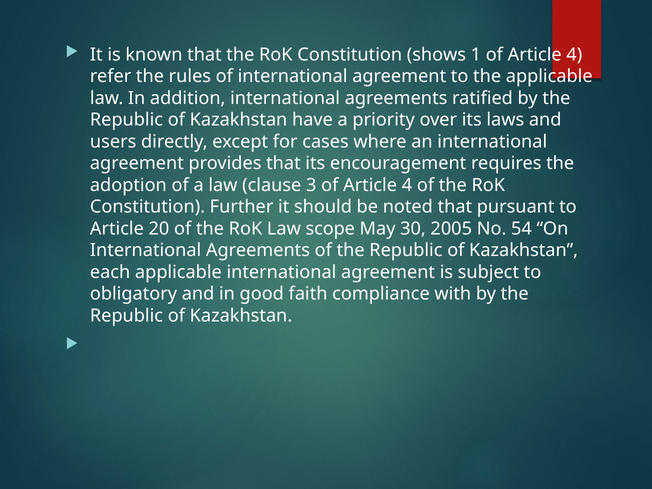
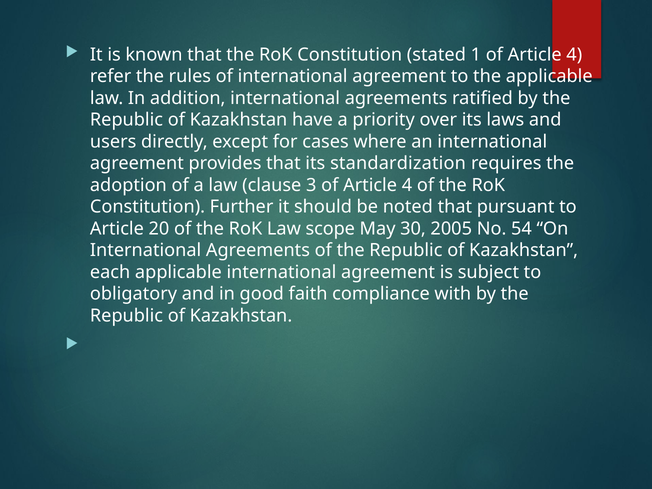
shows: shows -> stated
encouragement: encouragement -> standardization
